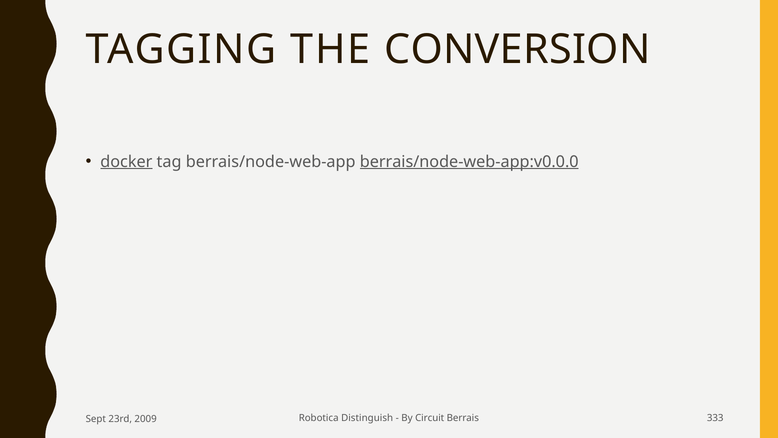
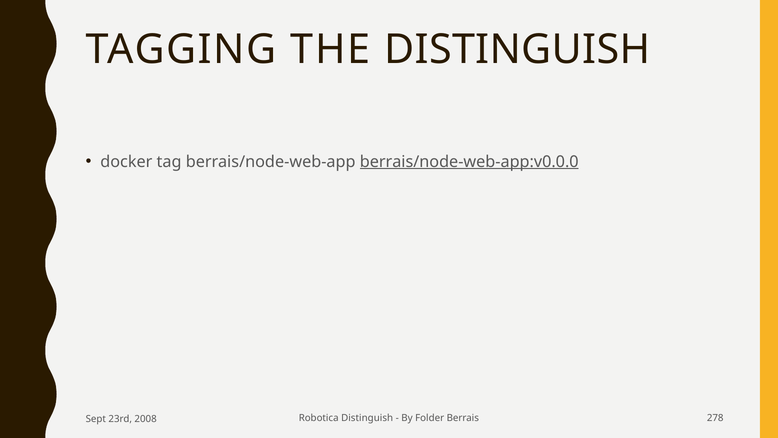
THE CONVERSION: CONVERSION -> DISTINGUISH
docker underline: present -> none
Circuit: Circuit -> Folder
333: 333 -> 278
2009: 2009 -> 2008
